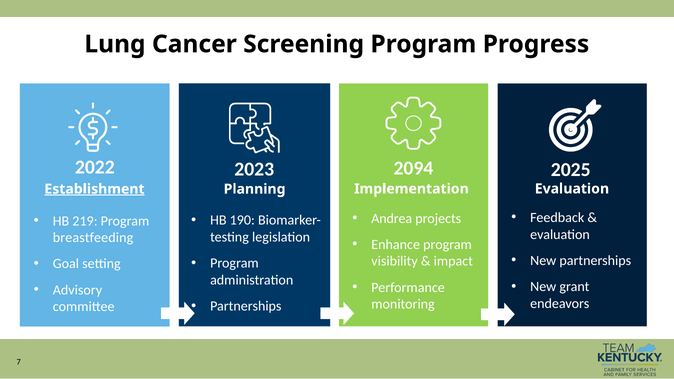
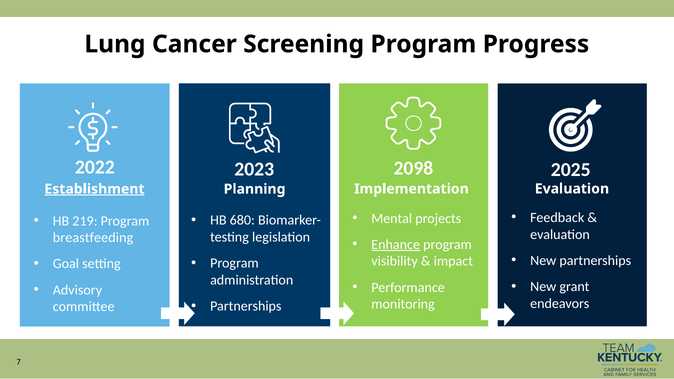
2094: 2094 -> 2098
Andrea: Andrea -> Mental
190: 190 -> 680
Enhance underline: none -> present
